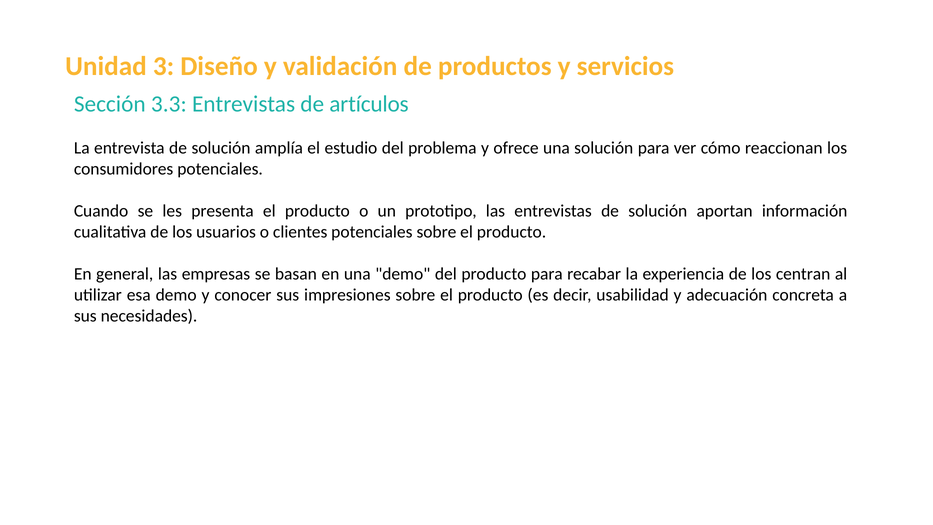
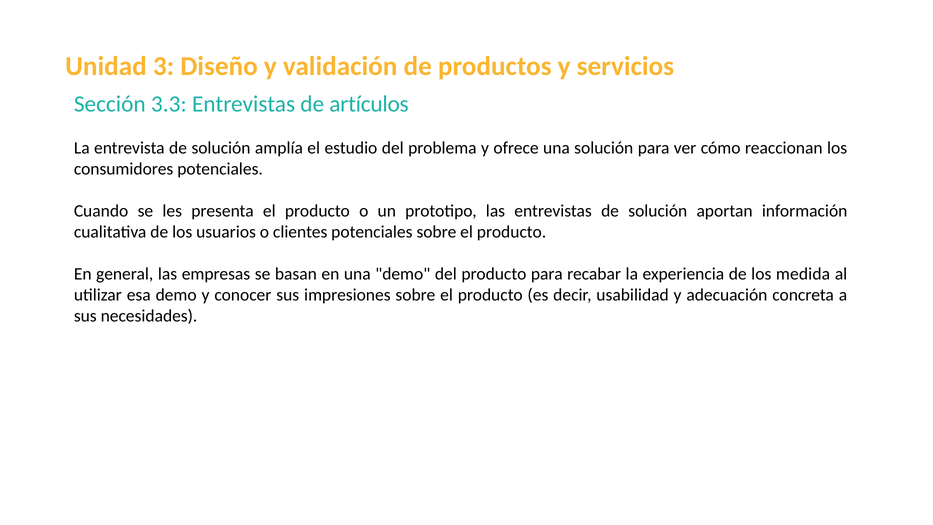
centran: centran -> medida
